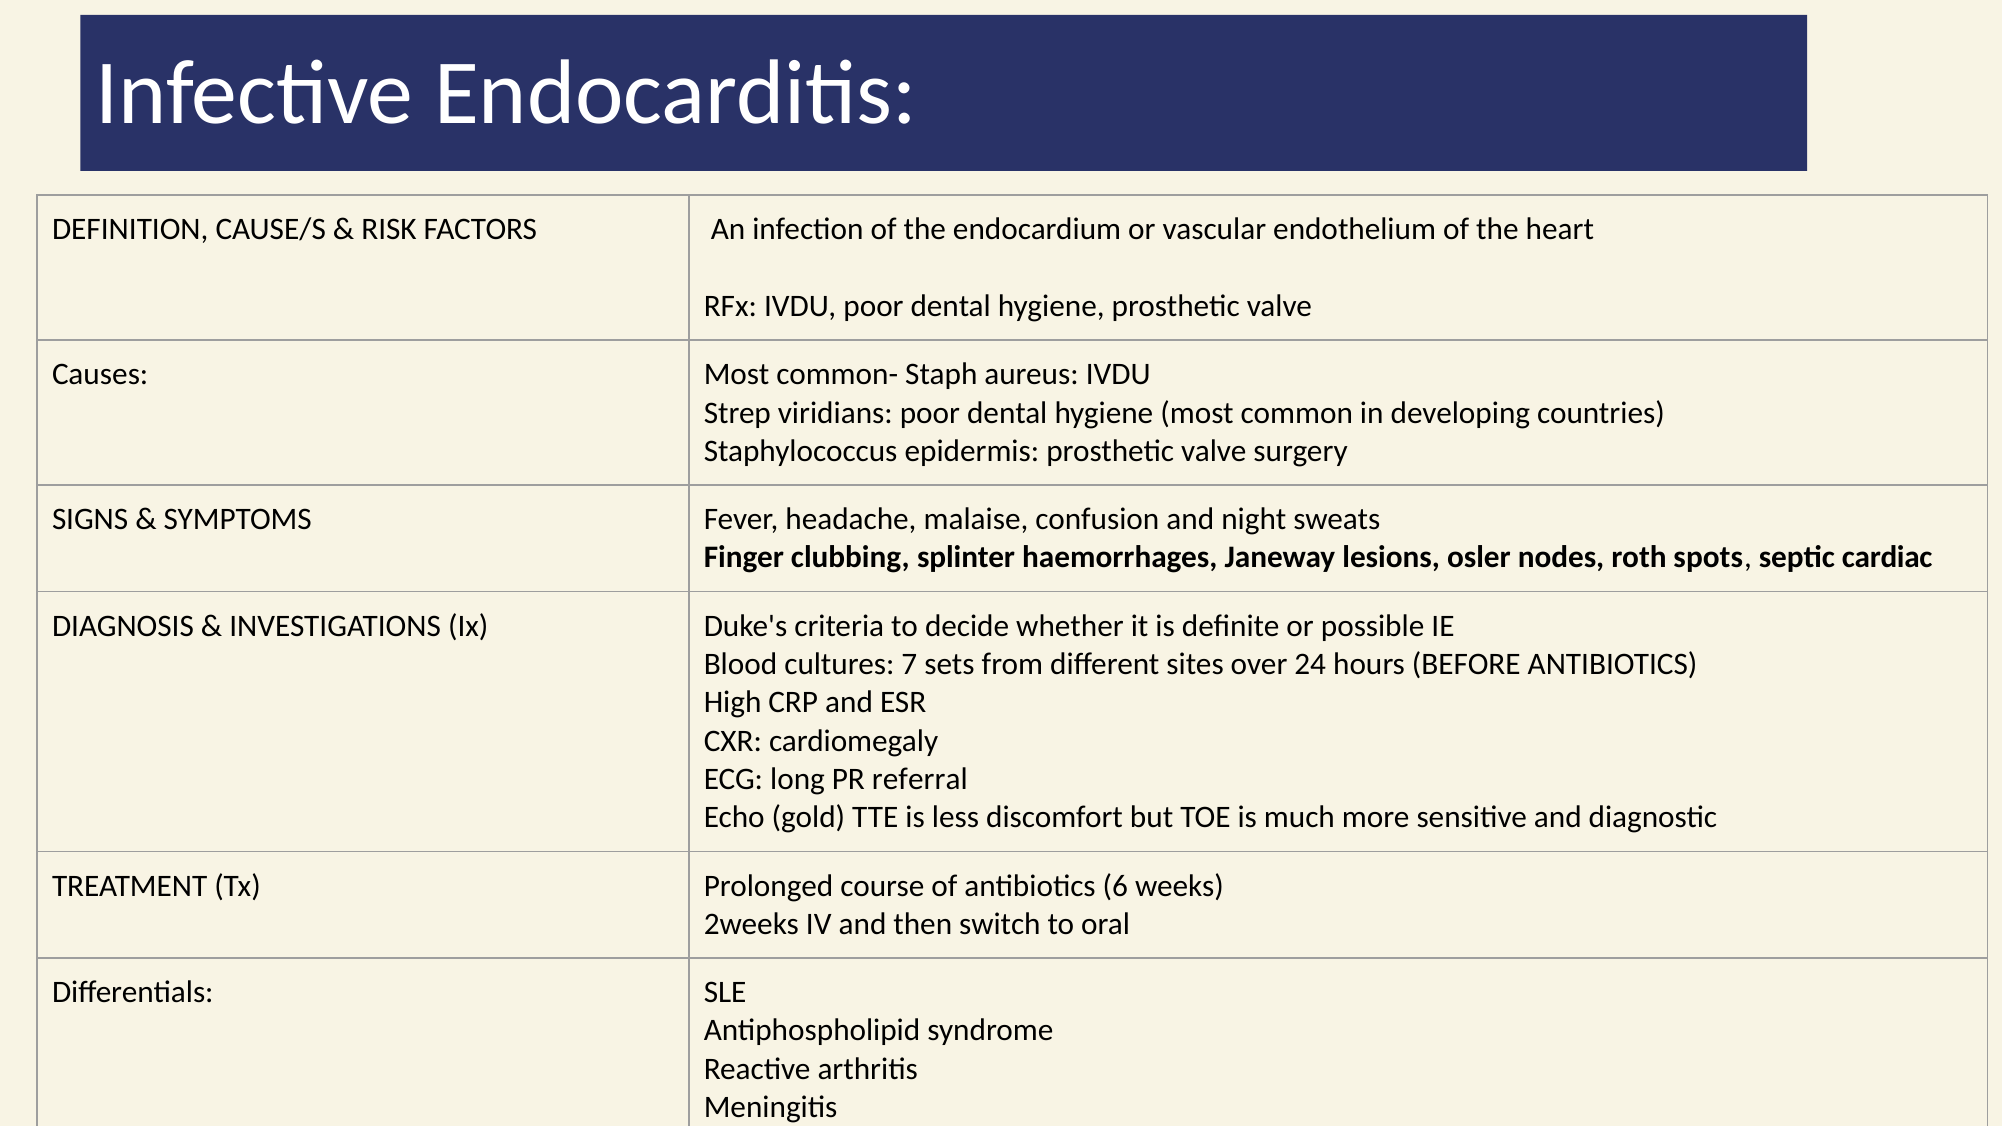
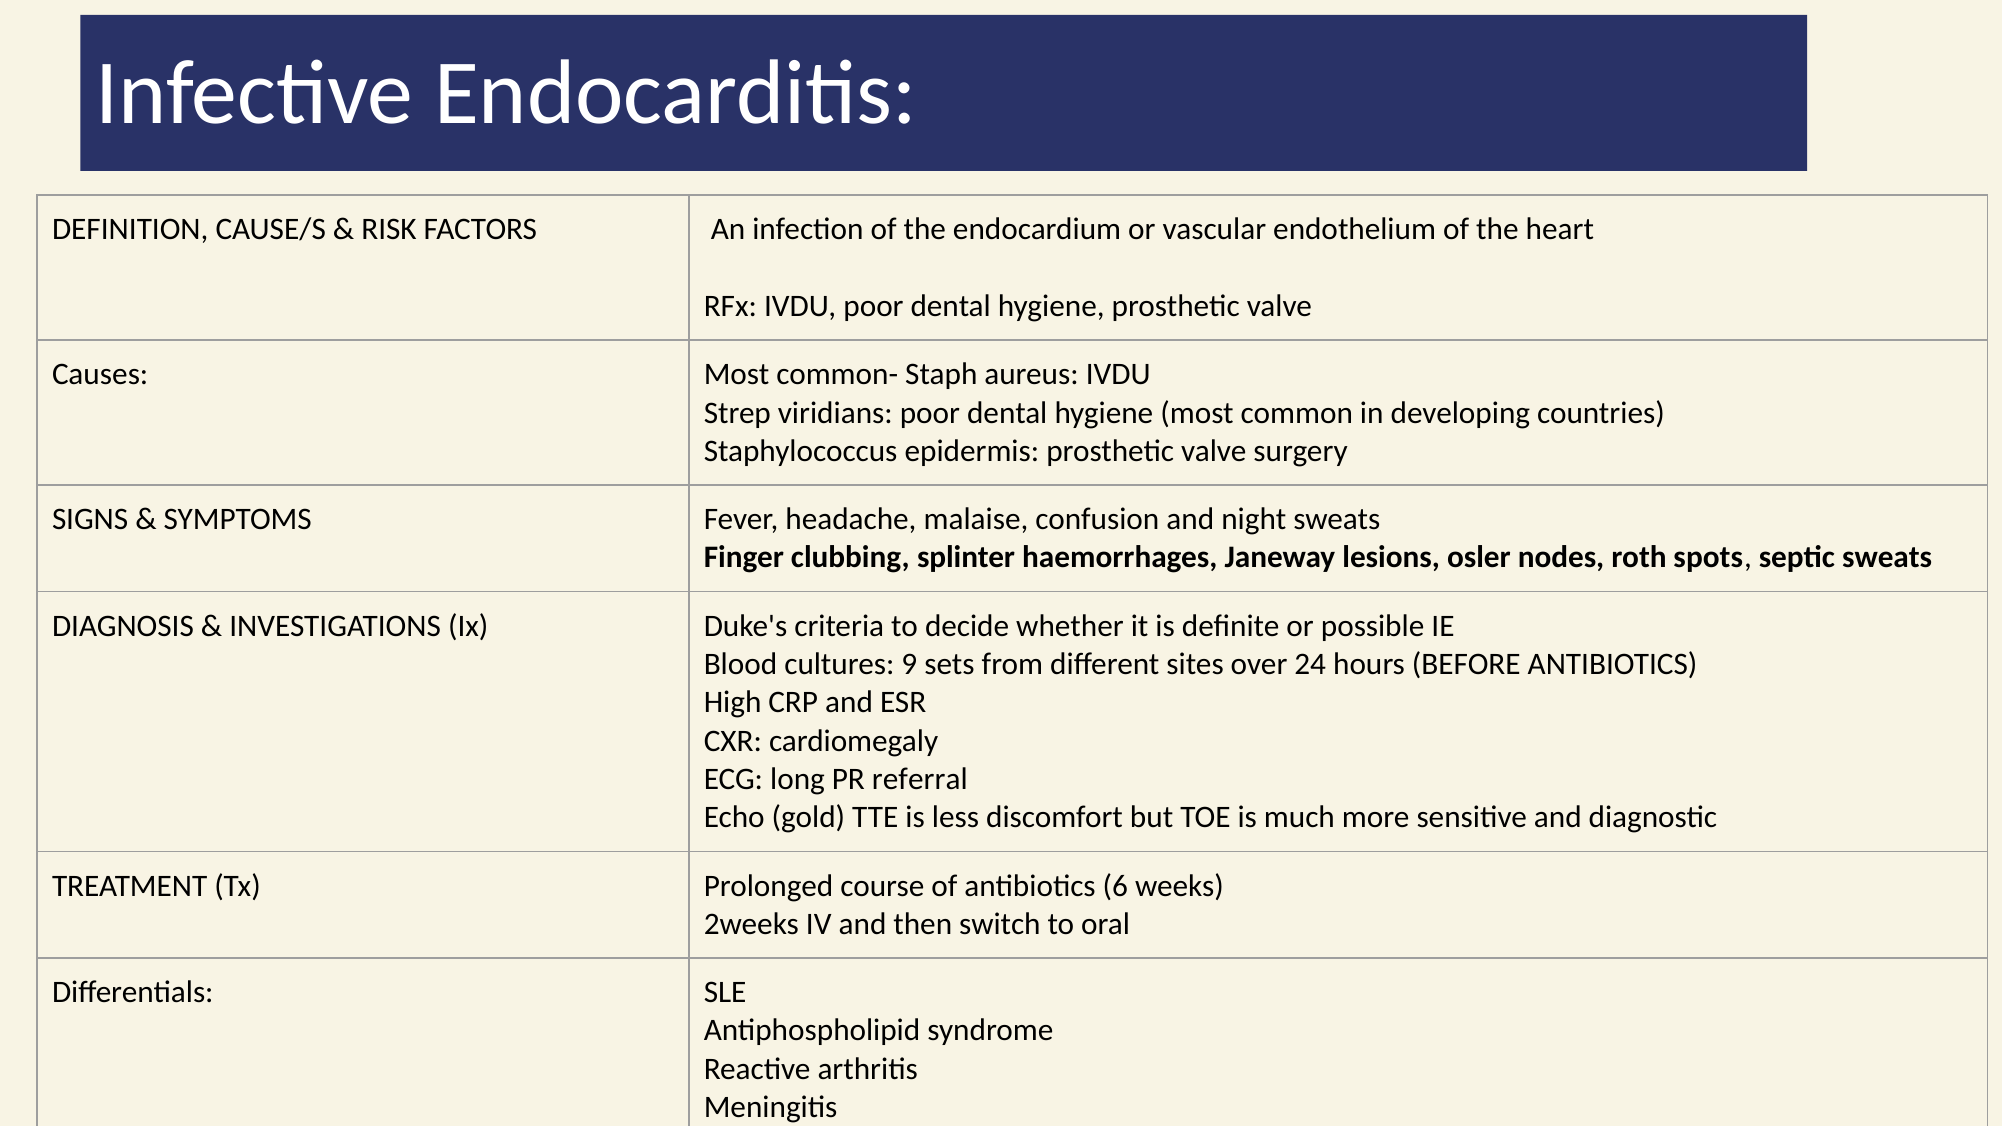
septic cardiac: cardiac -> sweats
7: 7 -> 9
